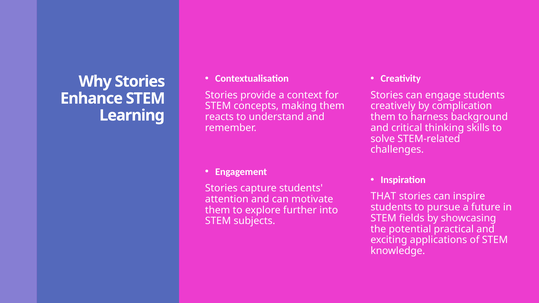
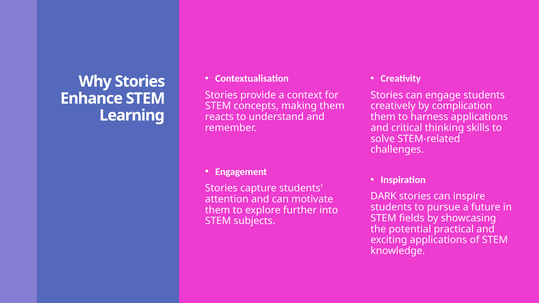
harness background: background -> applications
THAT: THAT -> DARK
